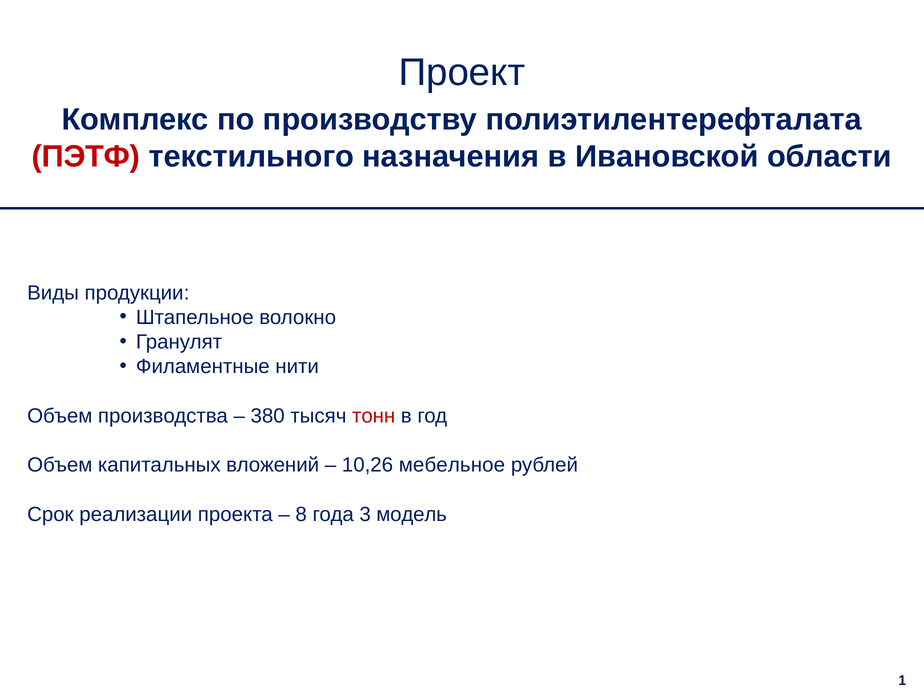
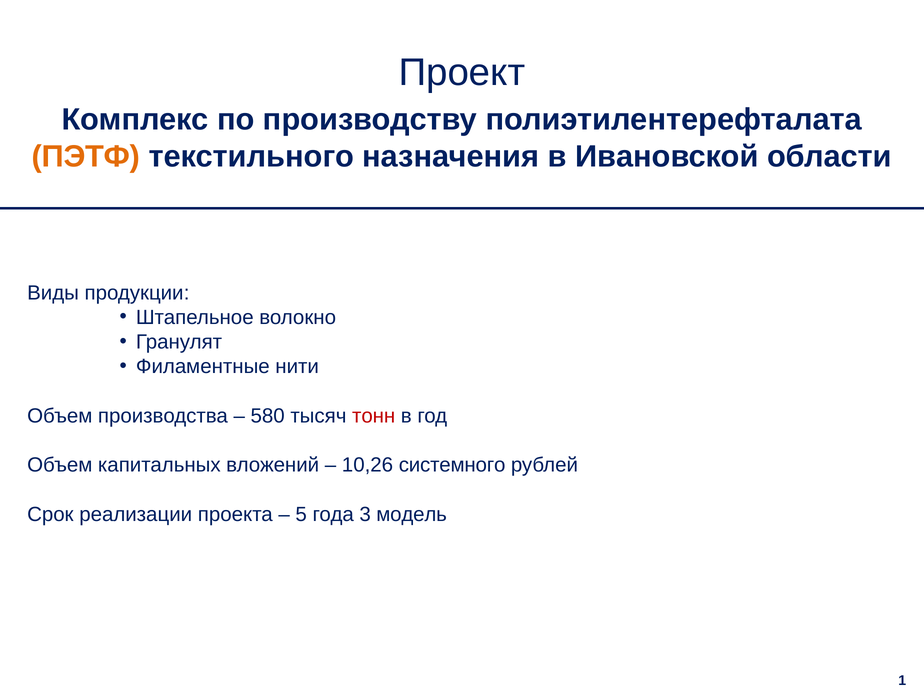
ПЭТФ colour: red -> orange
380: 380 -> 580
мебельное: мебельное -> системного
8: 8 -> 5
